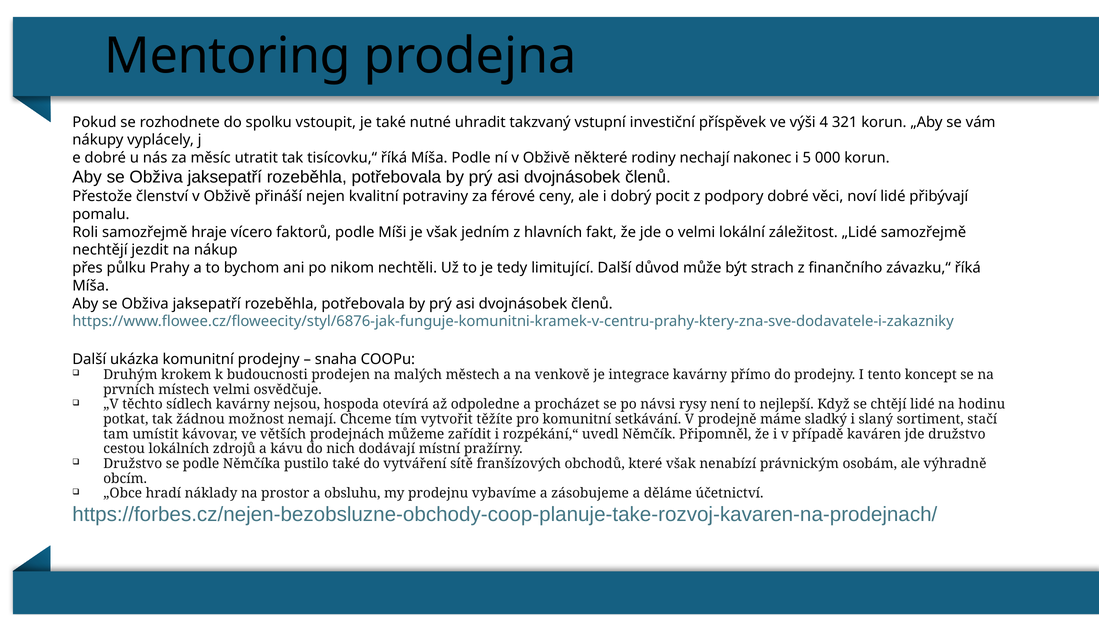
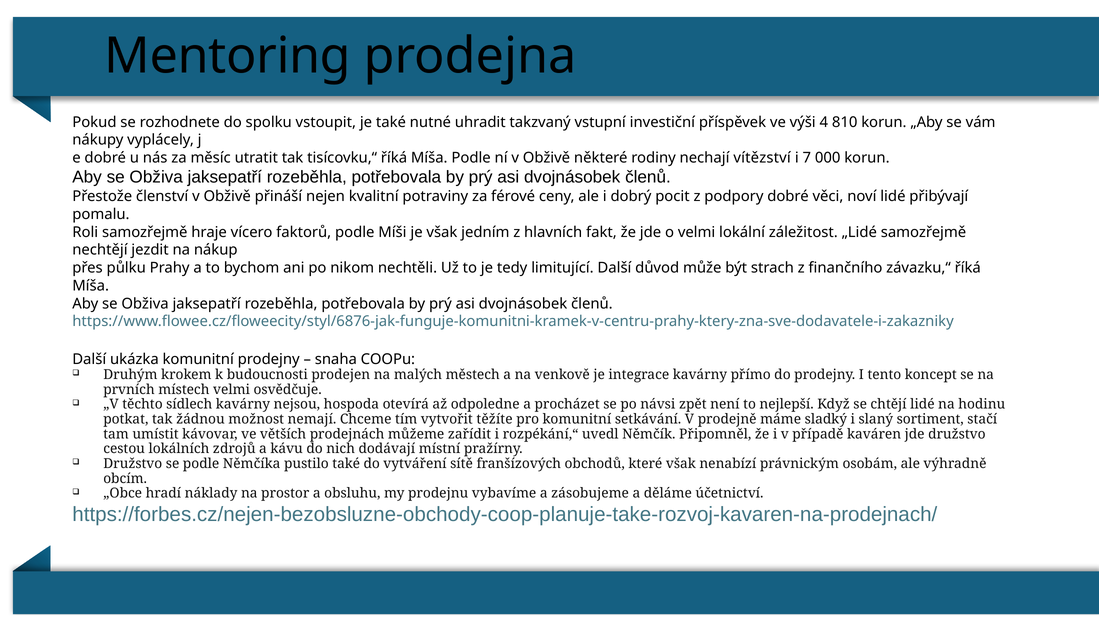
321: 321 -> 810
nakonec: nakonec -> vítězství
5: 5 -> 7
rysy: rysy -> zpět
